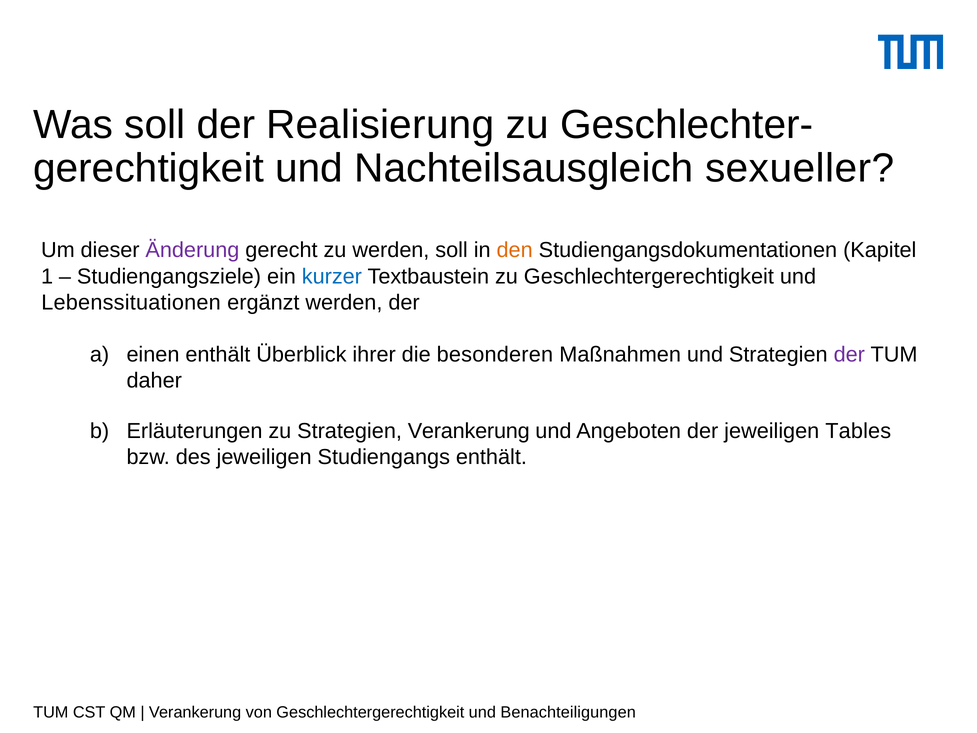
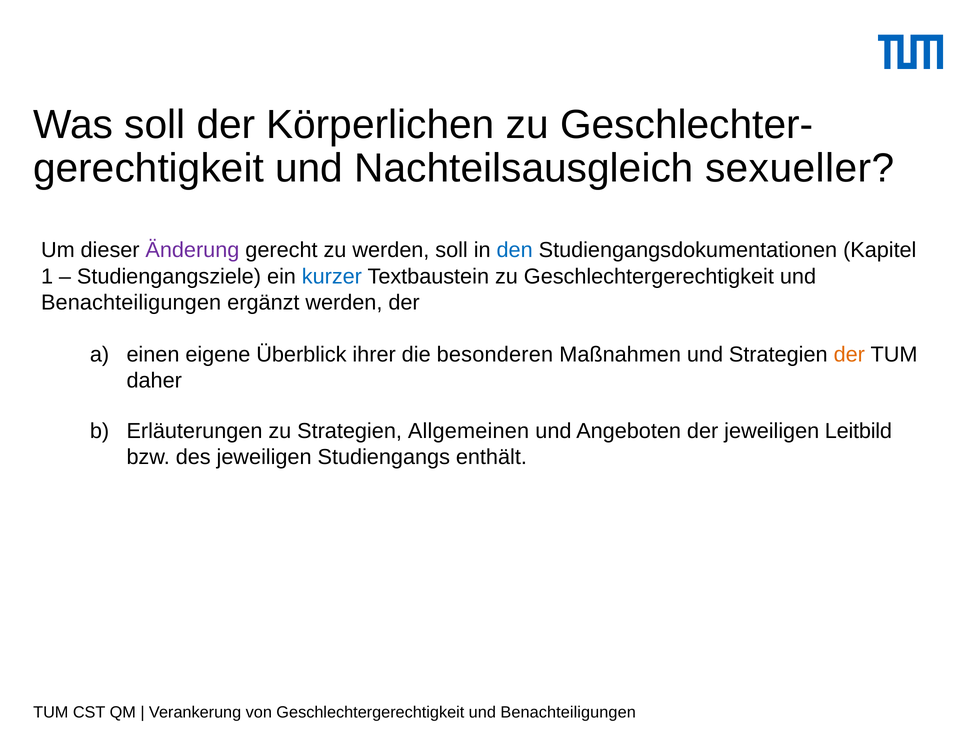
Realisierung: Realisierung -> Körperlichen
den colour: orange -> blue
Lebenssituationen at (131, 302): Lebenssituationen -> Benachteiligungen
einen enthält: enthält -> eigene
der at (849, 354) colour: purple -> orange
Strategien Verankerung: Verankerung -> Allgemeinen
Tables: Tables -> Leitbild
